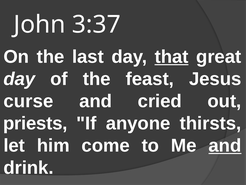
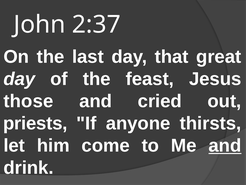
3:37: 3:37 -> 2:37
that underline: present -> none
curse: curse -> those
